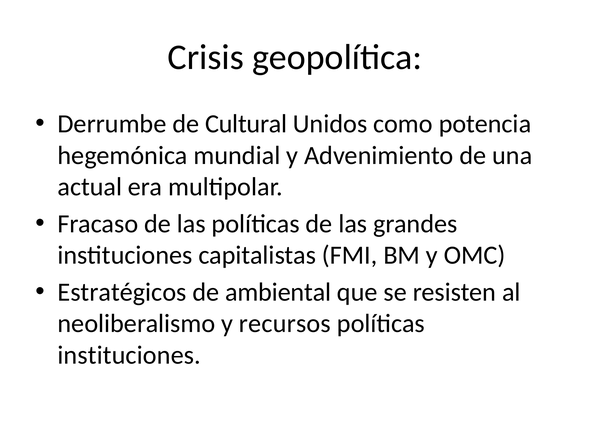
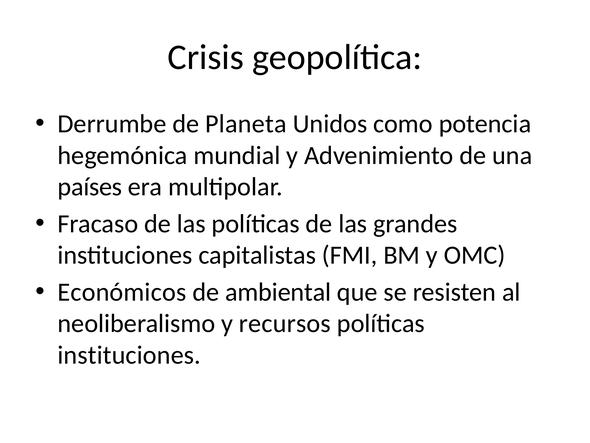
Cultural: Cultural -> Planeta
actual: actual -> países
Estratégicos: Estratégicos -> Económicos
